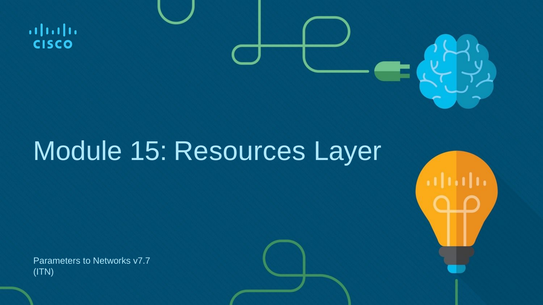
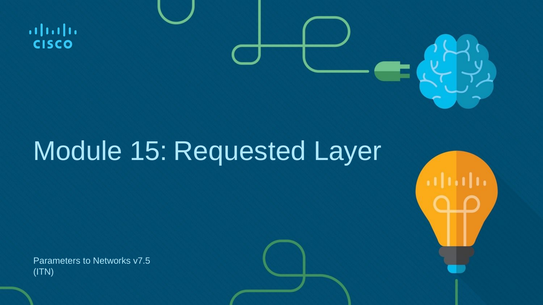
Resources: Resources -> Requested
v7.7: v7.7 -> v7.5
